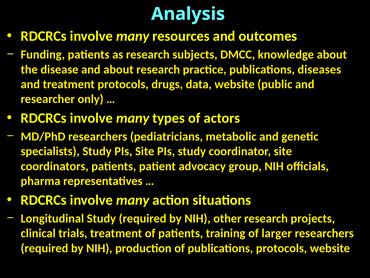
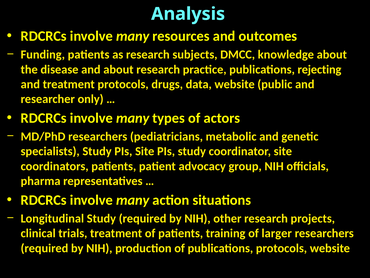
diseases: diseases -> rejecting
